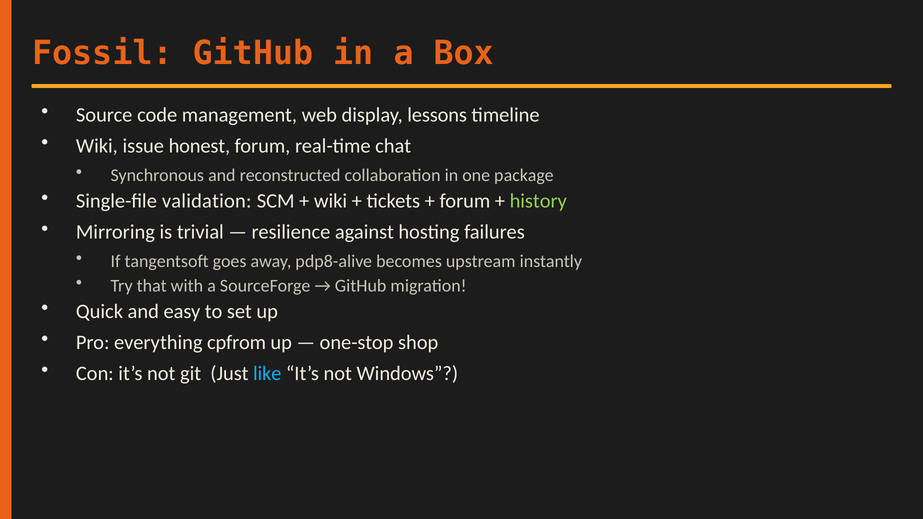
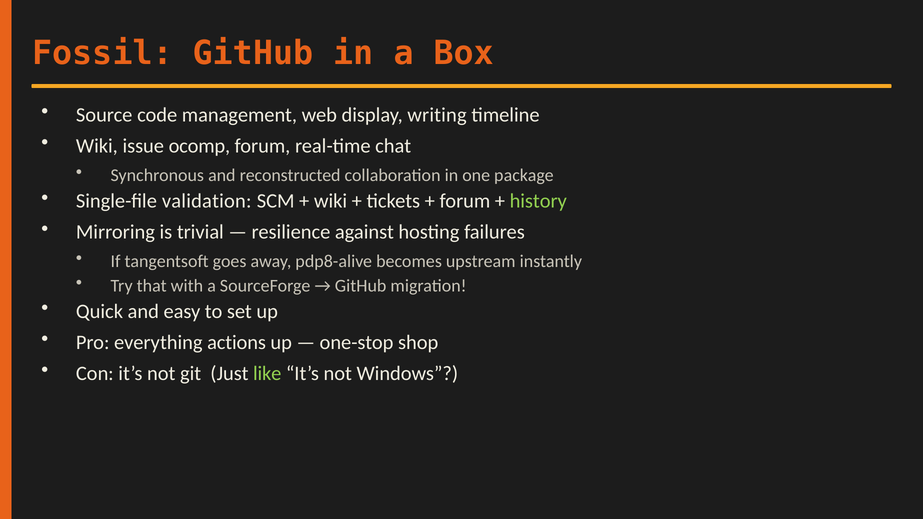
lessons: lessons -> writing
honest: honest -> ocomp
cpfrom: cpfrom -> actions
like colour: light blue -> light green
